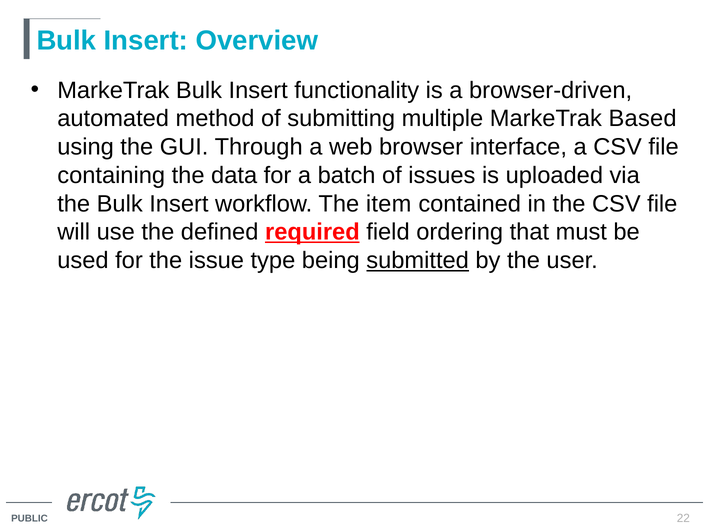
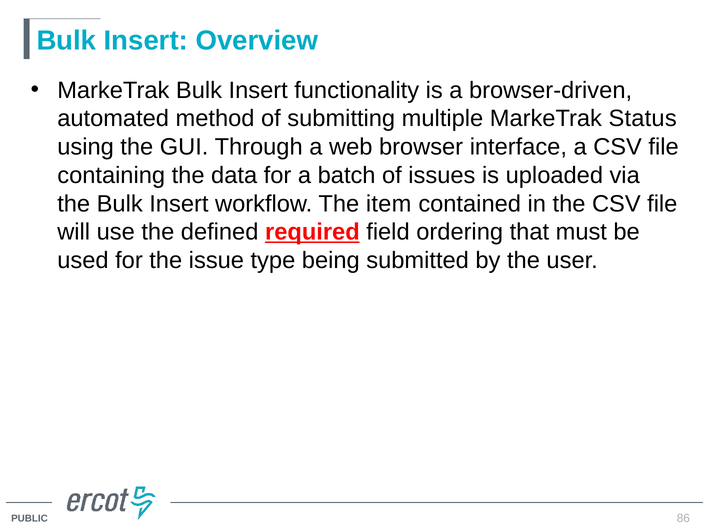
Based: Based -> Status
submitted underline: present -> none
22: 22 -> 86
